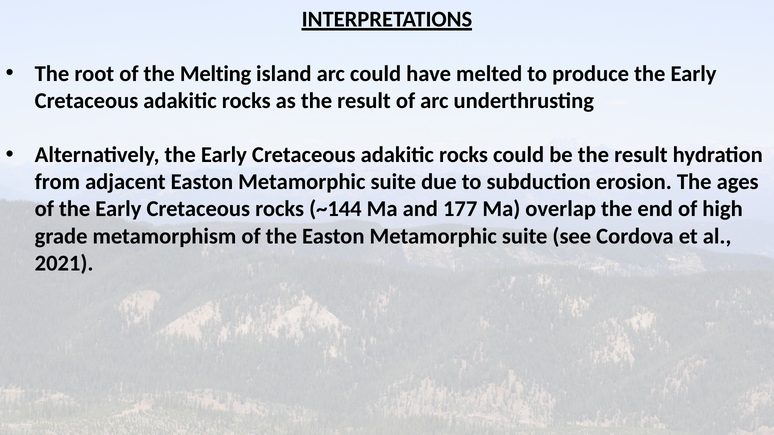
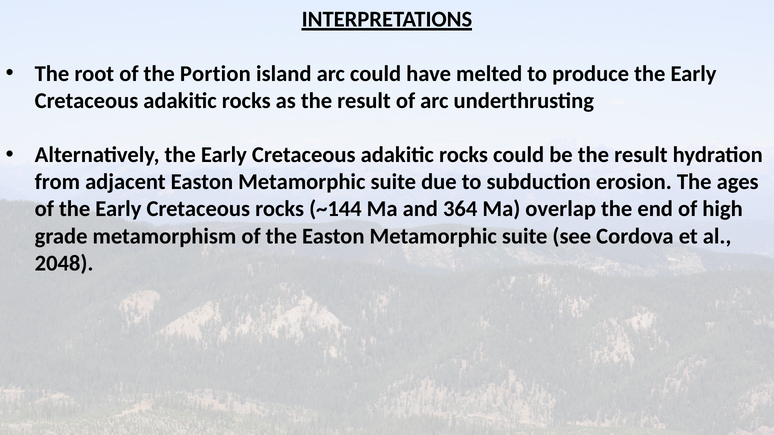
Melting: Melting -> Portion
177: 177 -> 364
2021: 2021 -> 2048
